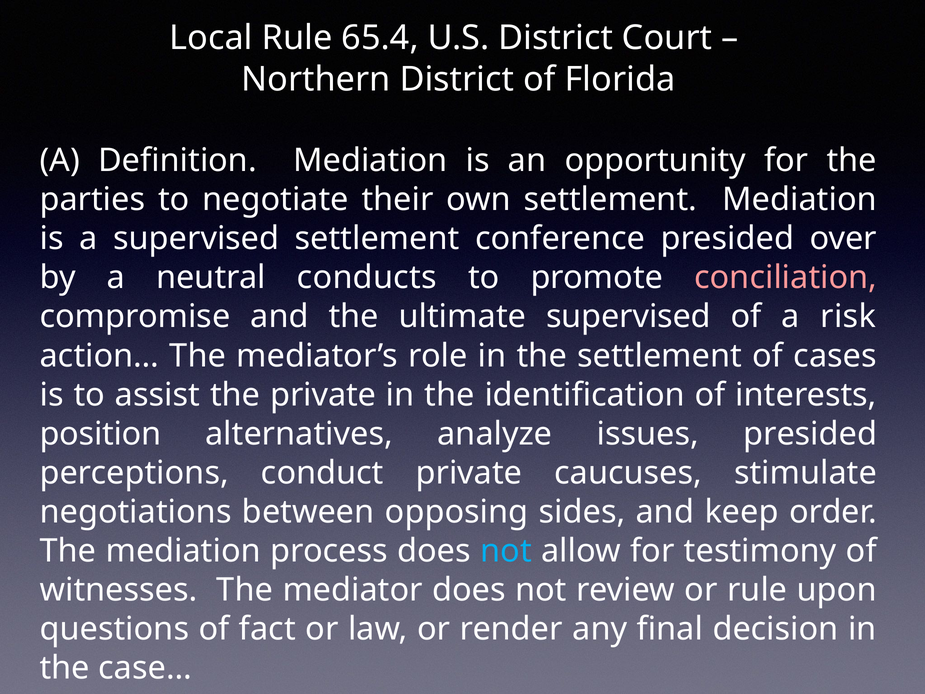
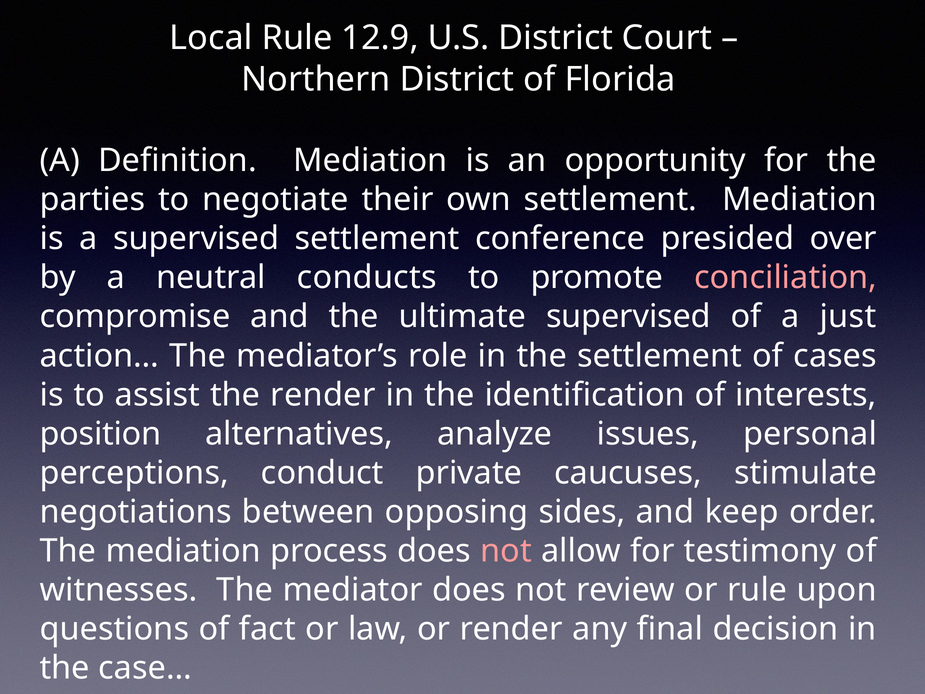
65.4: 65.4 -> 12.9
risk: risk -> just
the private: private -> render
issues presided: presided -> personal
not at (506, 551) colour: light blue -> pink
